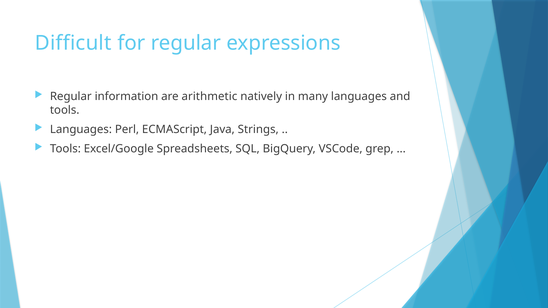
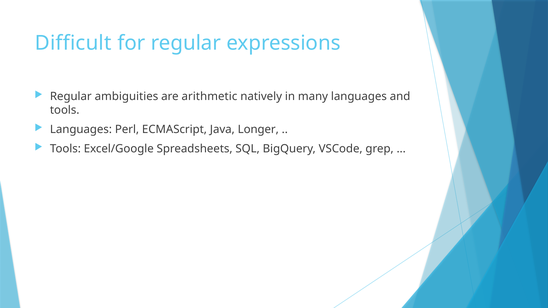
information: information -> ambiguities
Strings: Strings -> Longer
